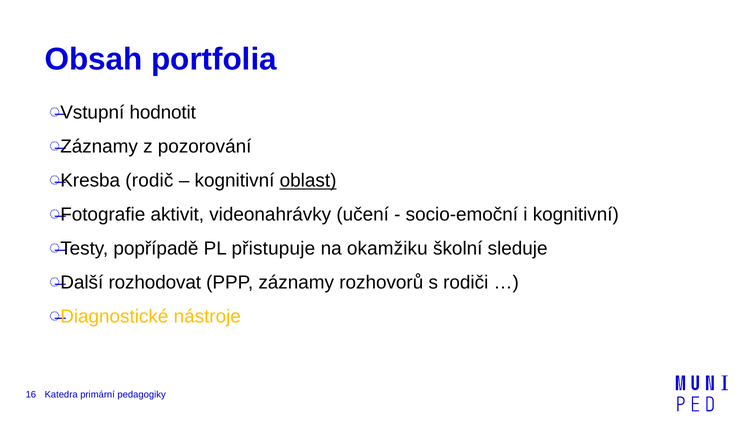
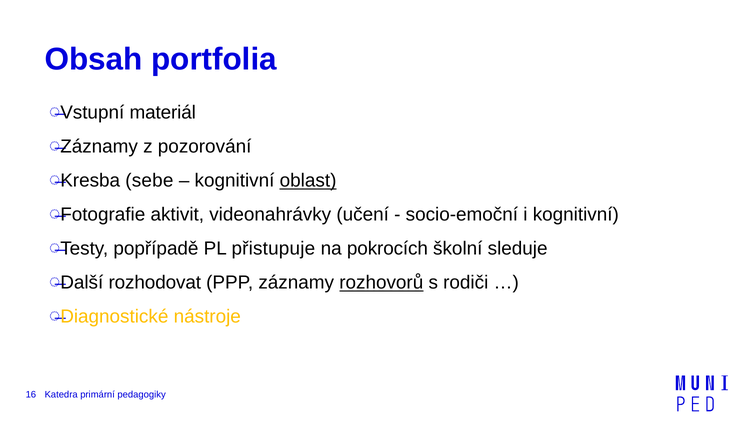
hodnotit: hodnotit -> materiál
rodič: rodič -> sebe
okamžiku: okamžiku -> pokrocích
rozhovorů underline: none -> present
